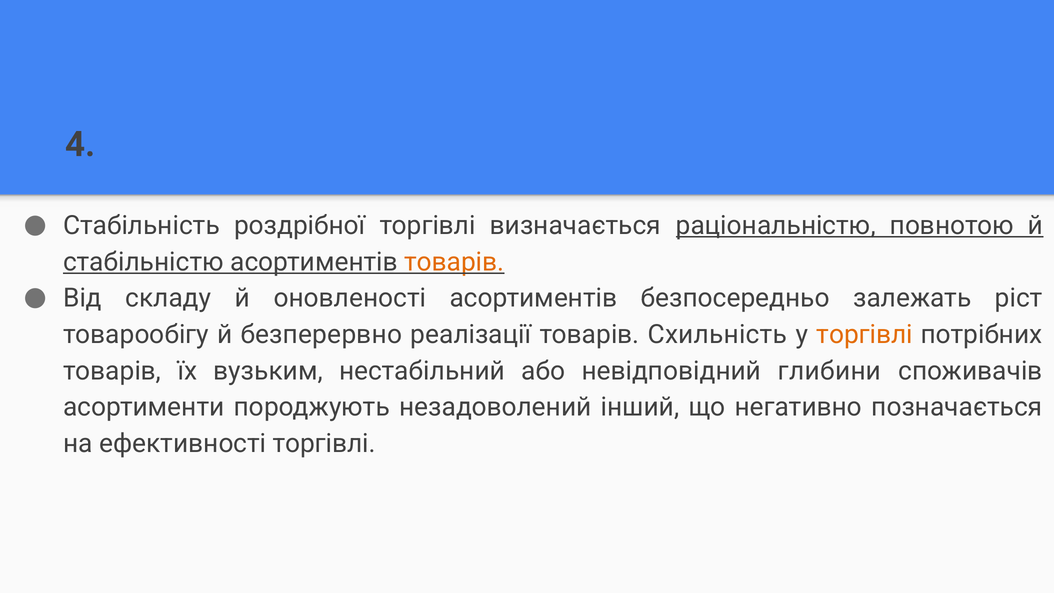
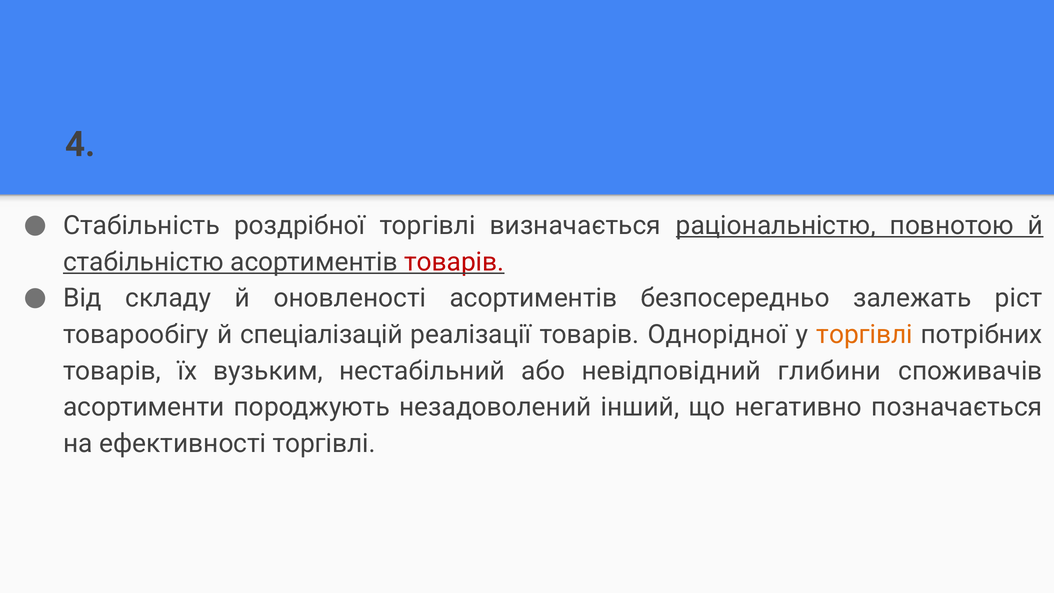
товарів at (454, 262) colour: orange -> red
безперервно: безперервно -> спеціалізацій
Схильність: Схильність -> Однорідної
